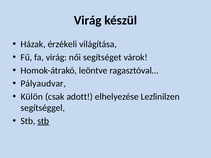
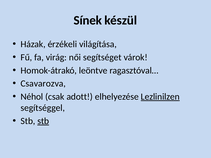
Virág at (88, 20): Virág -> Sínek
Pályaudvar: Pályaudvar -> Csavarozva
Külön: Külön -> Néhol
Lezlinilzen underline: none -> present
